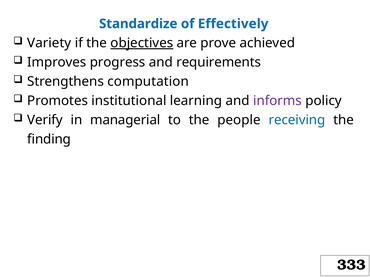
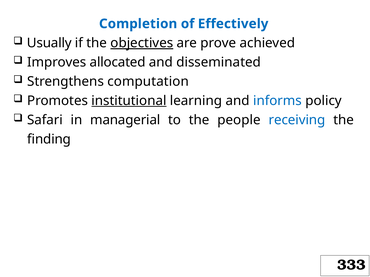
Standardize: Standardize -> Completion
Variety: Variety -> Usually
progress: progress -> allocated
requirements: requirements -> disseminated
institutional underline: none -> present
informs colour: purple -> blue
Verify: Verify -> Safari
